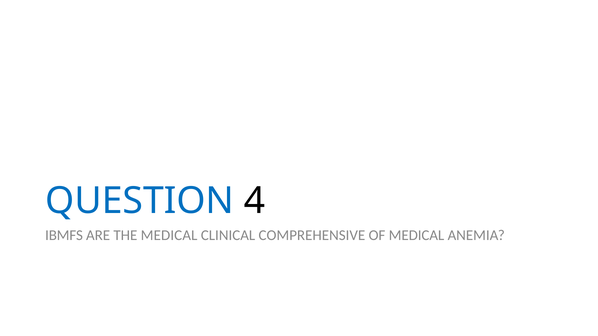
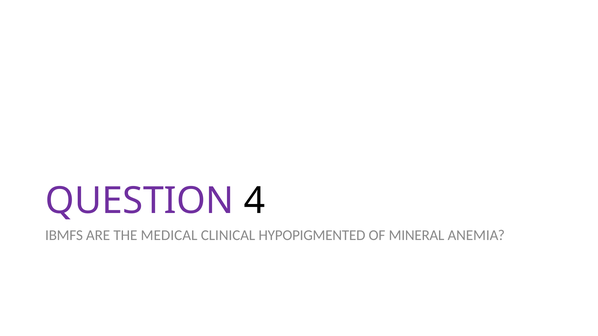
QUESTION colour: blue -> purple
COMPREHENSIVE: COMPREHENSIVE -> HYPOPIGMENTED
OF MEDICAL: MEDICAL -> MINERAL
